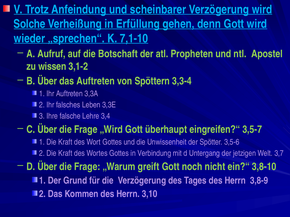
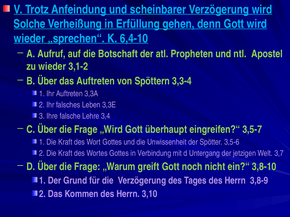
7,1-10: 7,1-10 -> 6,4-10
zu wissen: wissen -> wieder
